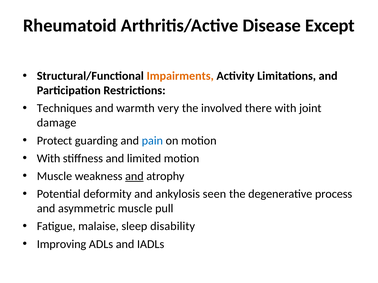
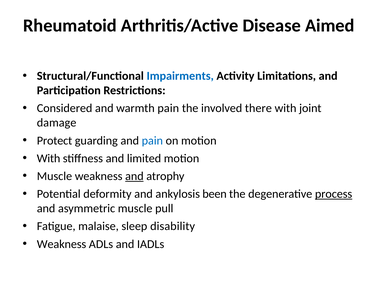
Except: Except -> Aimed
Impairments colour: orange -> blue
Techniques: Techniques -> Considered
warmth very: very -> pain
seen: seen -> been
process underline: none -> present
Improving at (62, 244): Improving -> Weakness
